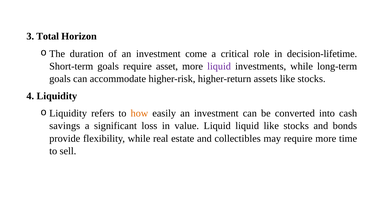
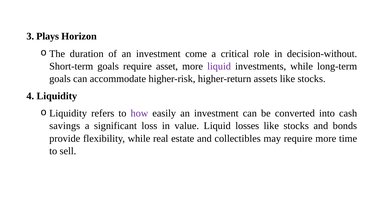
Total: Total -> Plays
decision-lifetime: decision-lifetime -> decision-without
how colour: orange -> purple
Liquid liquid: liquid -> losses
